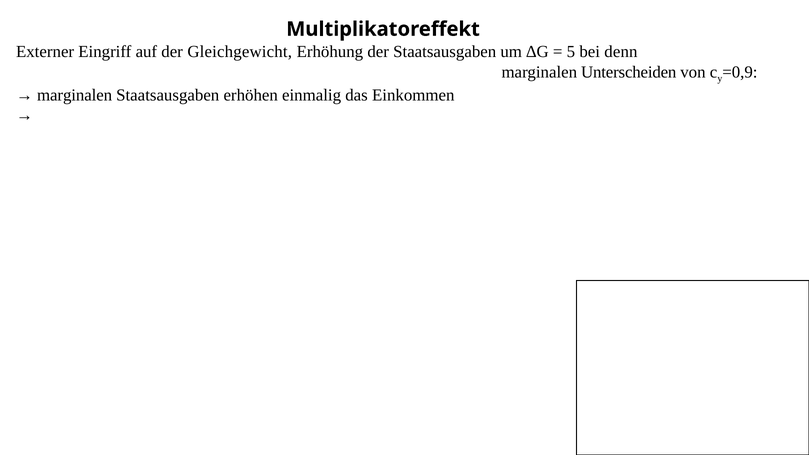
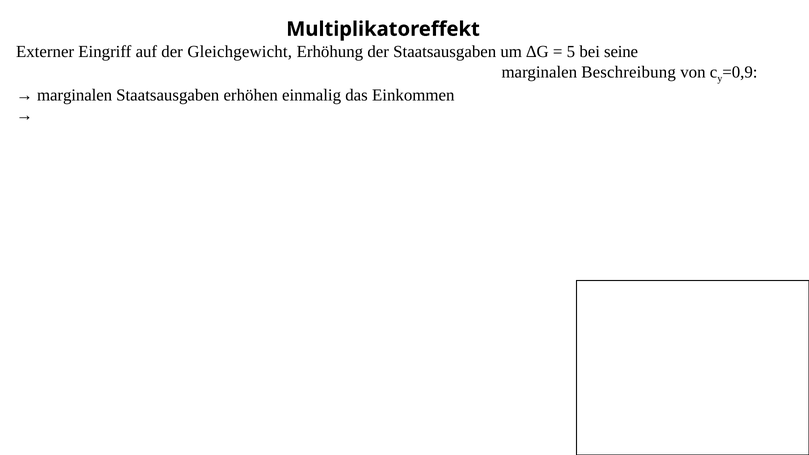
denn: denn -> seine
Unterscheiden: Unterscheiden -> Beschreibung
